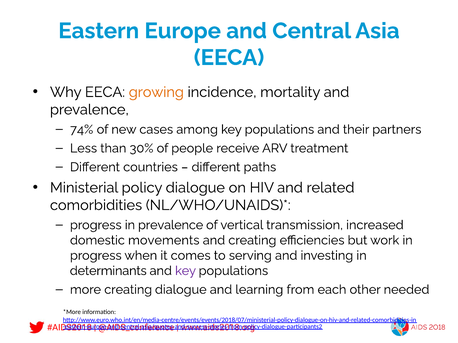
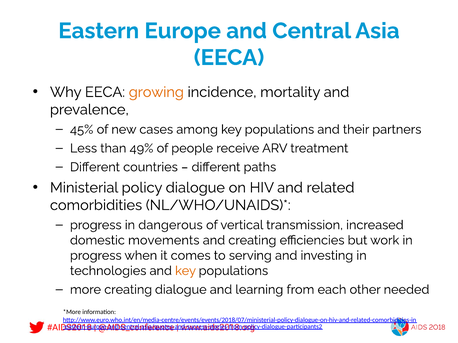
74%: 74% -> 45%
30%: 30% -> 49%
in prevalence: prevalence -> dangerous
determinants: determinants -> technologies
key at (186, 271) colour: purple -> orange
